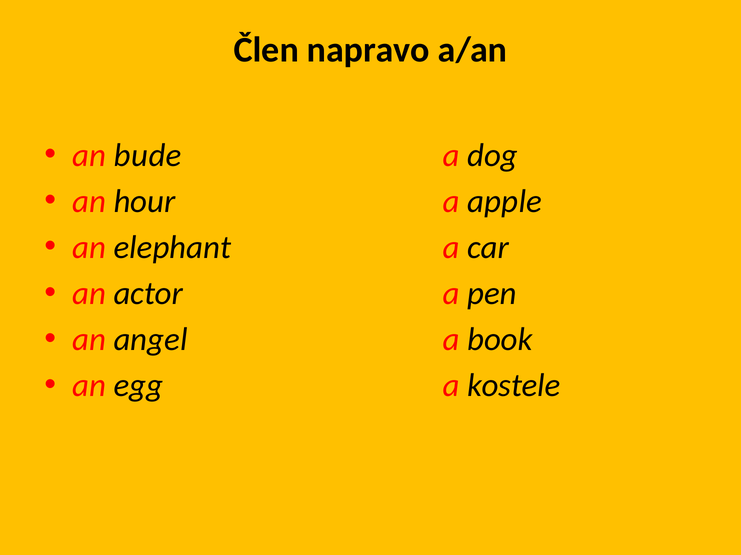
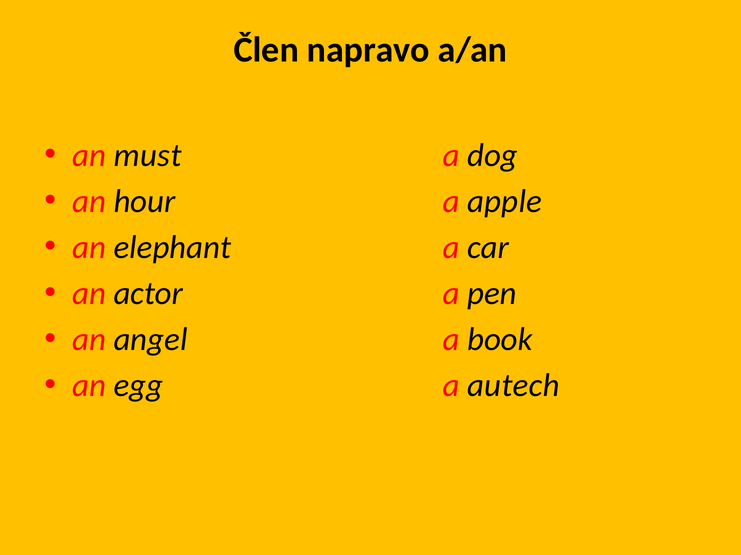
bude: bude -> must
kostele: kostele -> autech
